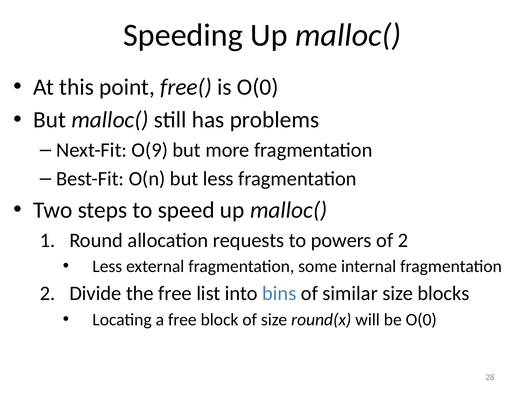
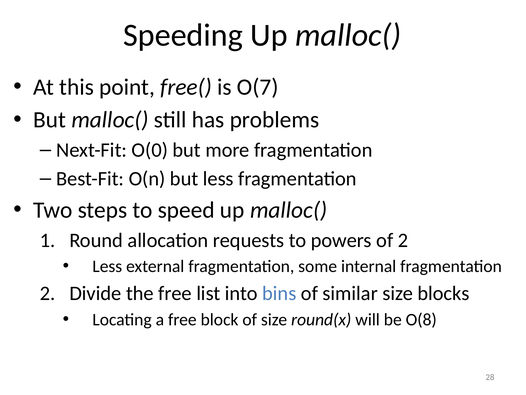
is O(0: O(0 -> O(7
O(9: O(9 -> O(0
be O(0: O(0 -> O(8
